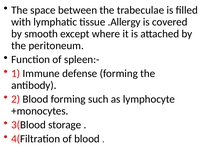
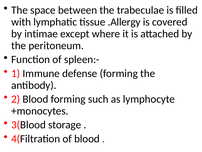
smooth: smooth -> intimae
